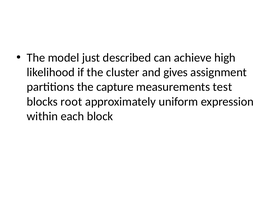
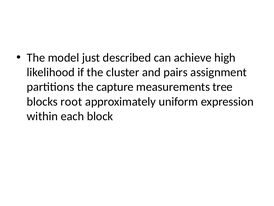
gives: gives -> pairs
test: test -> tree
